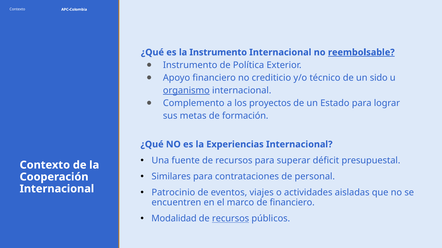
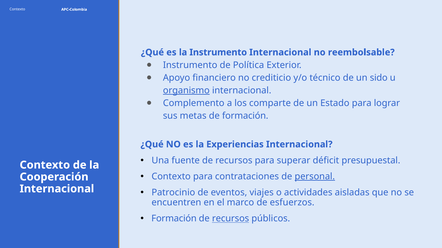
reembolsable underline: present -> none
proyectos: proyectos -> comparte
Similares at (171, 177): Similares -> Contexto
personal underline: none -> present
de financiero: financiero -> esfuerzos
Modalidad at (174, 219): Modalidad -> Formación
